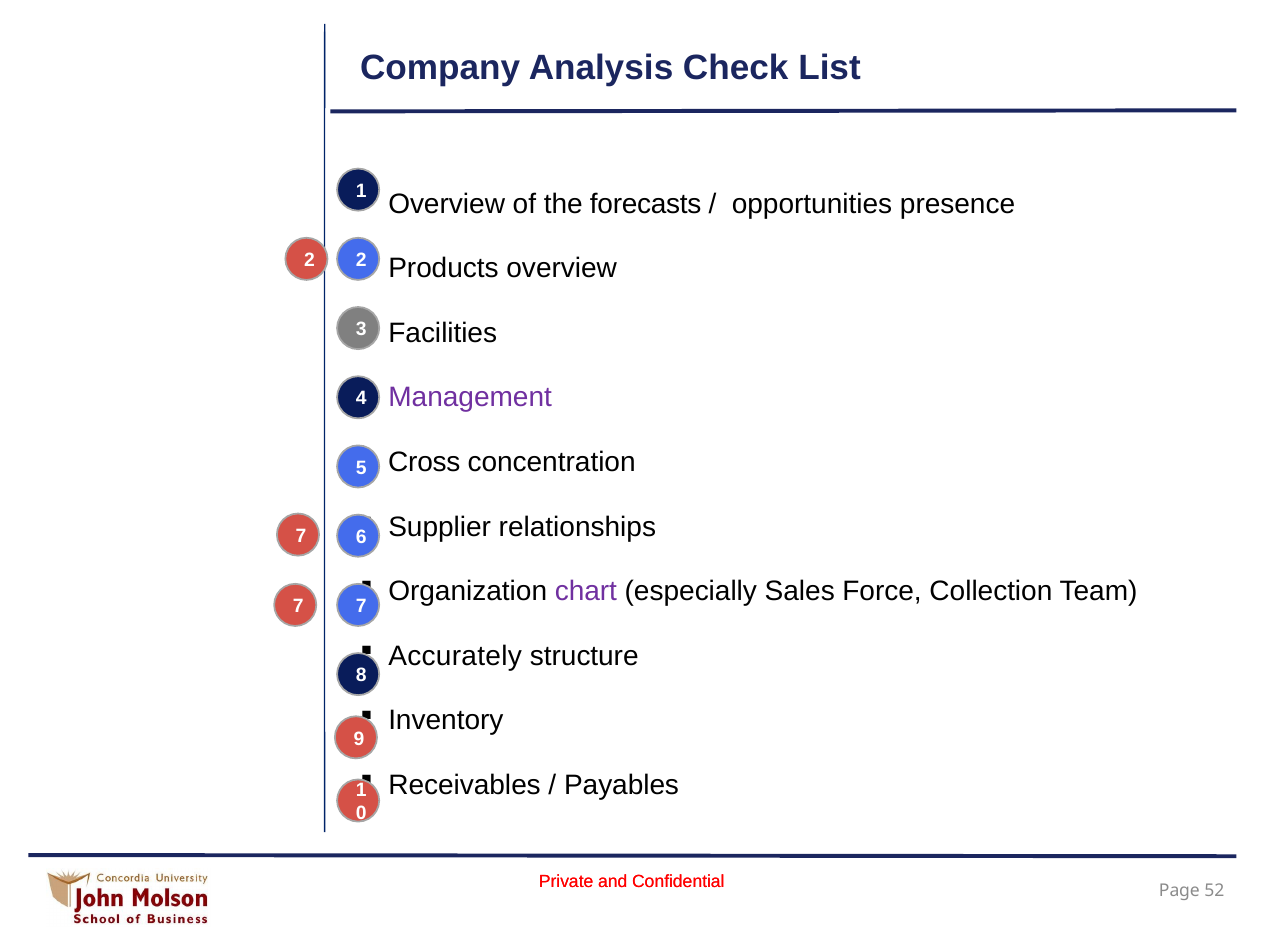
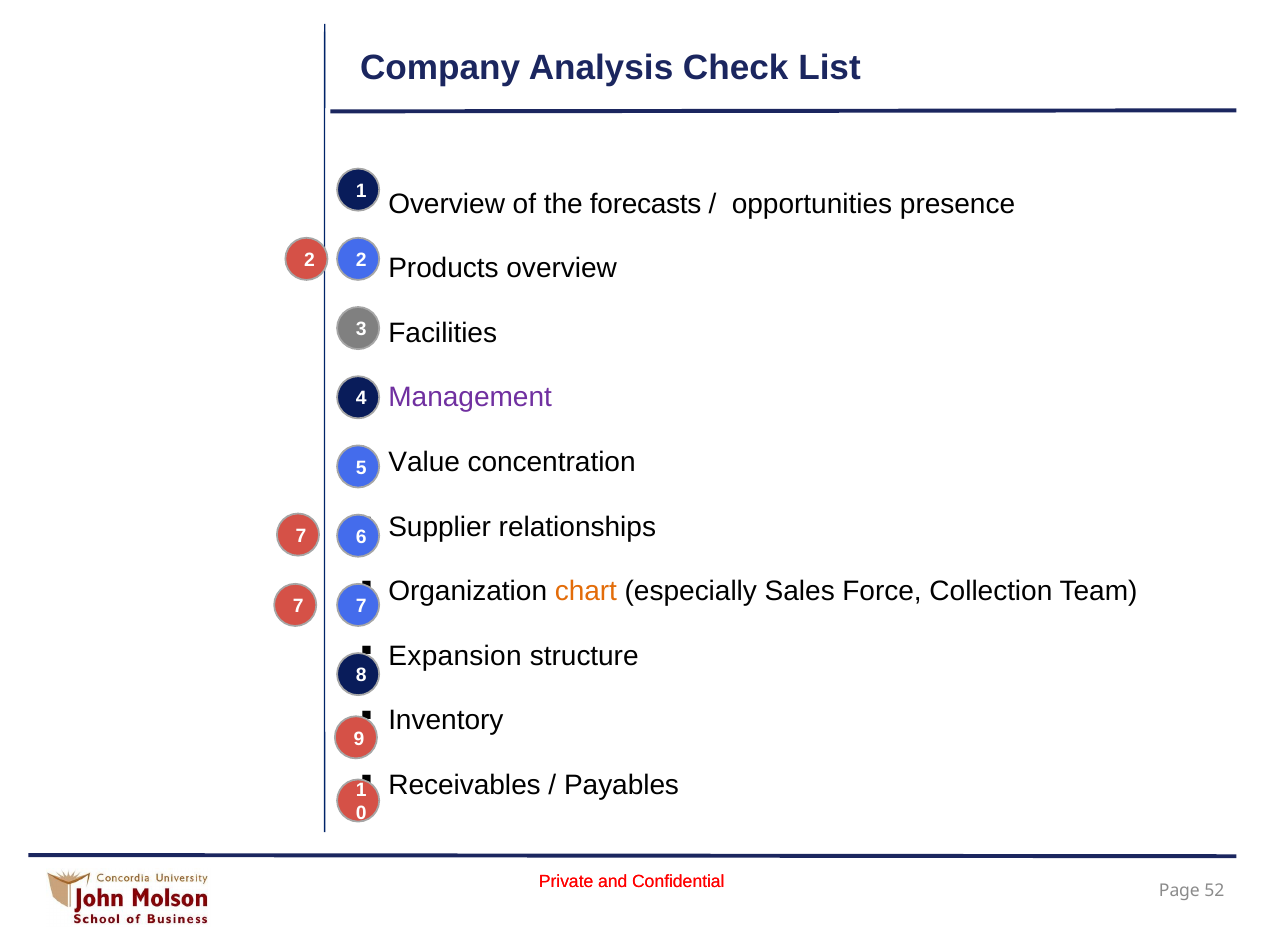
Cross: Cross -> Value
chart colour: purple -> orange
Accurately: Accurately -> Expansion
